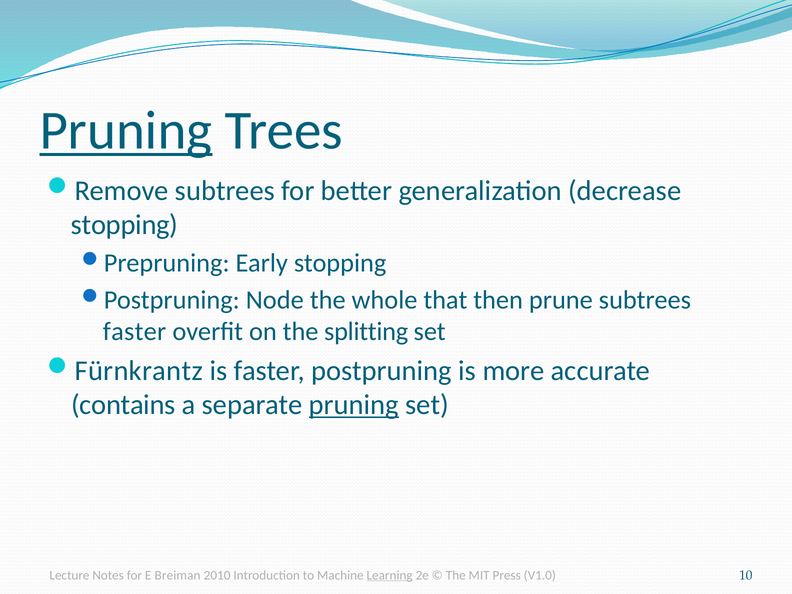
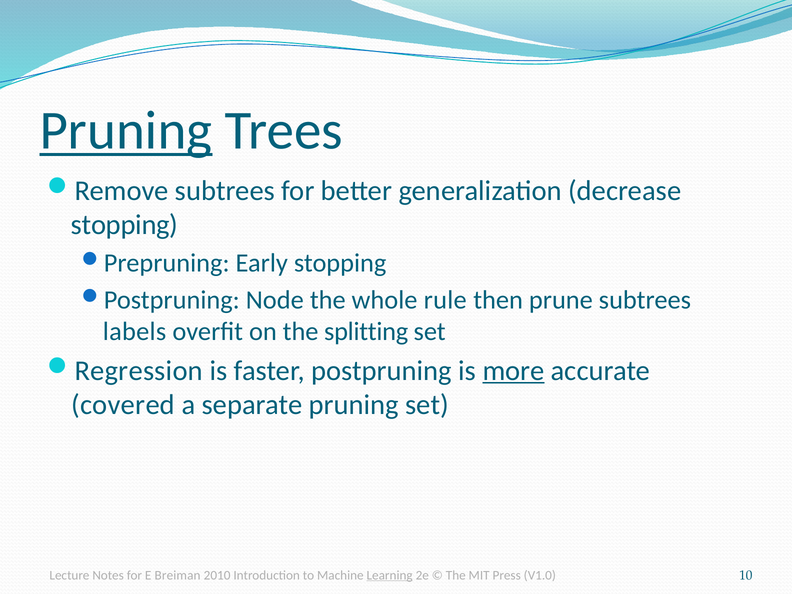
that: that -> rule
faster at (135, 332): faster -> labels
Fürnkrantz: Fürnkrantz -> Regression
more underline: none -> present
contains: contains -> covered
pruning at (354, 405) underline: present -> none
